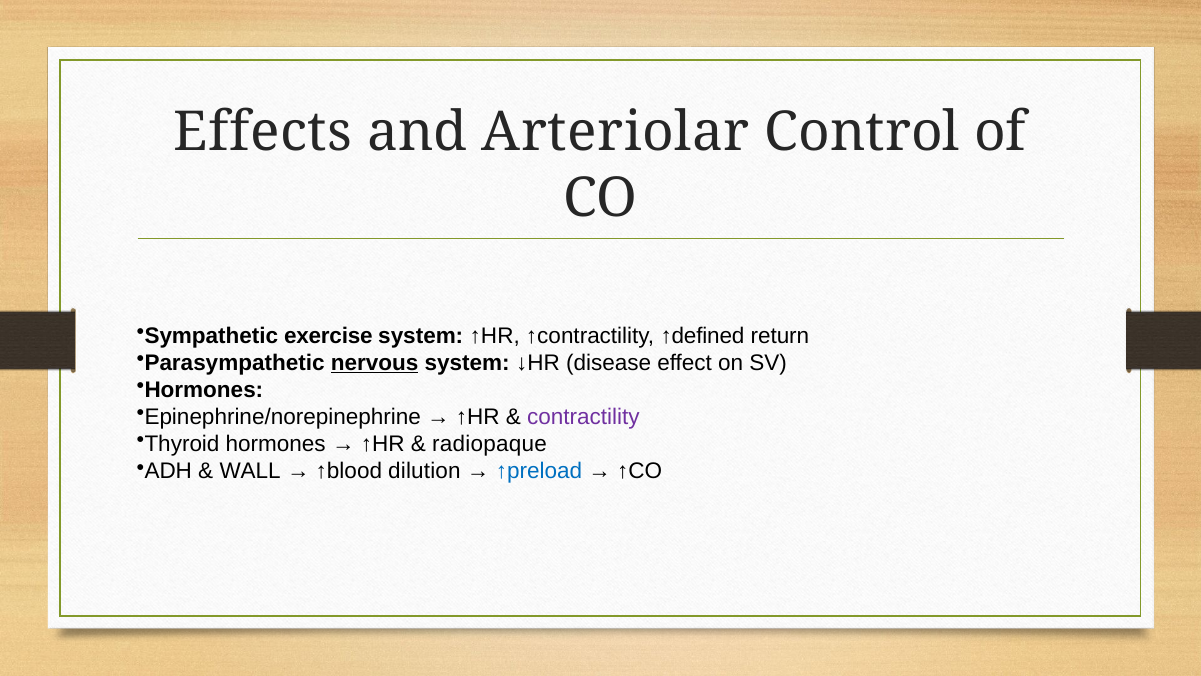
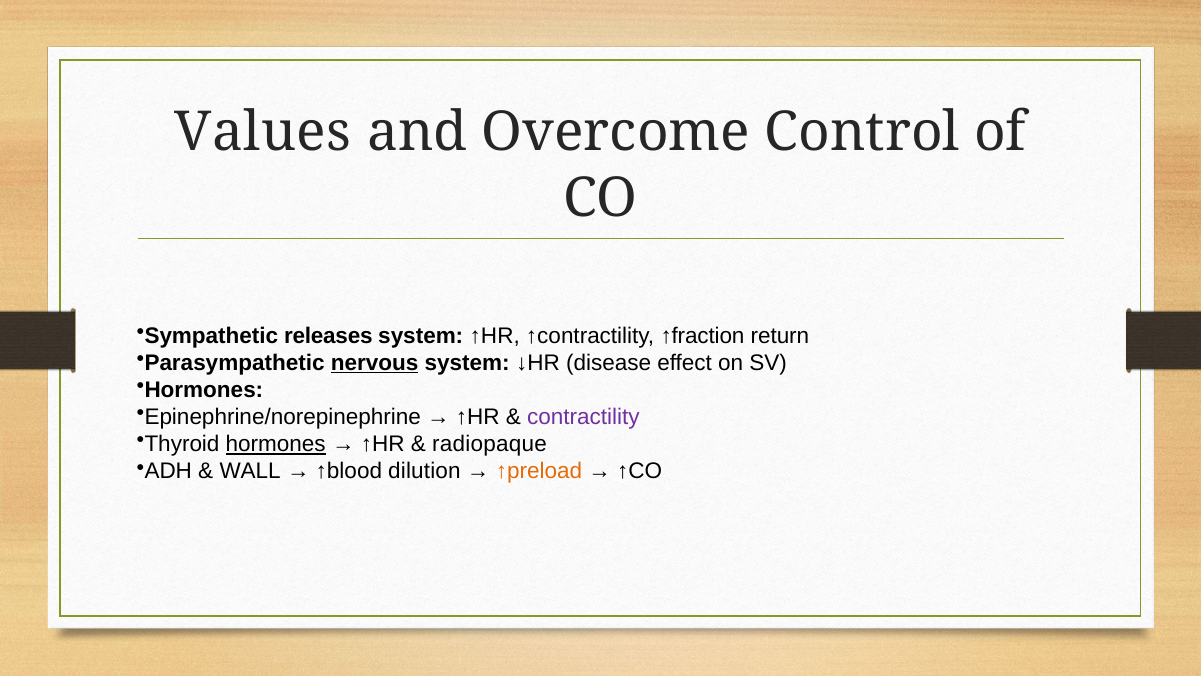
Effects: Effects -> Values
Arteriolar: Arteriolar -> Overcome
exercise: exercise -> releases
↑defined: ↑defined -> ↑fraction
hormones at (276, 444) underline: none -> present
↑preload colour: blue -> orange
